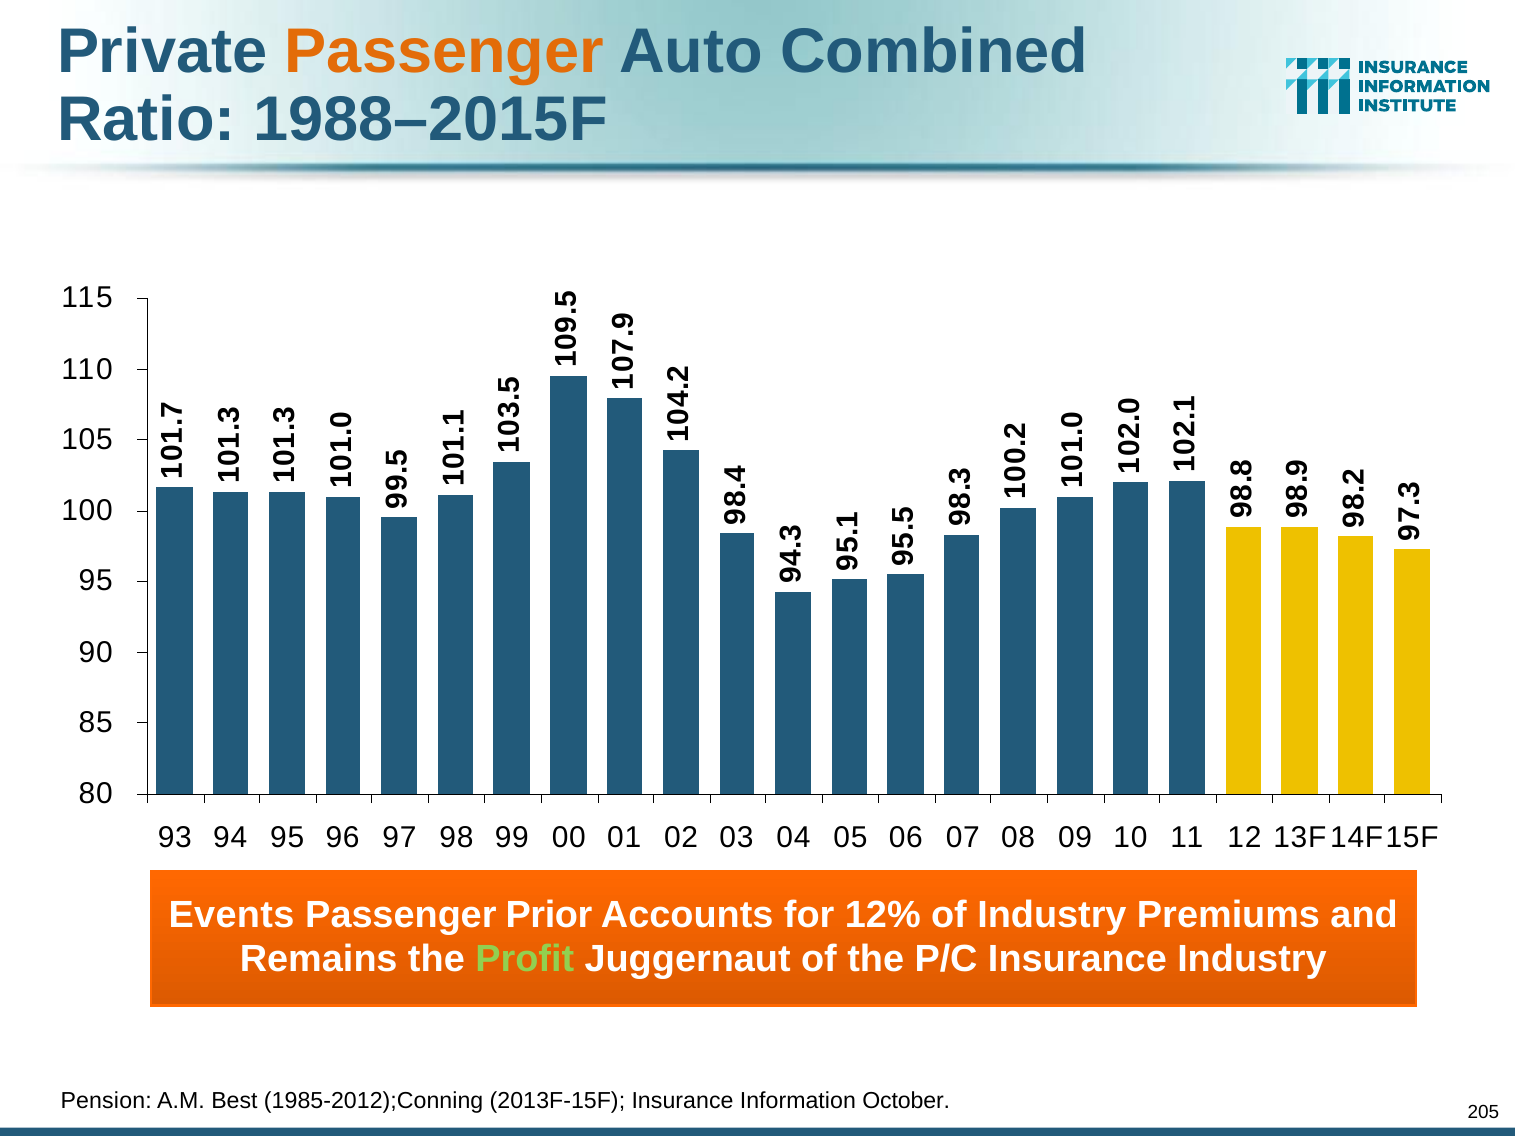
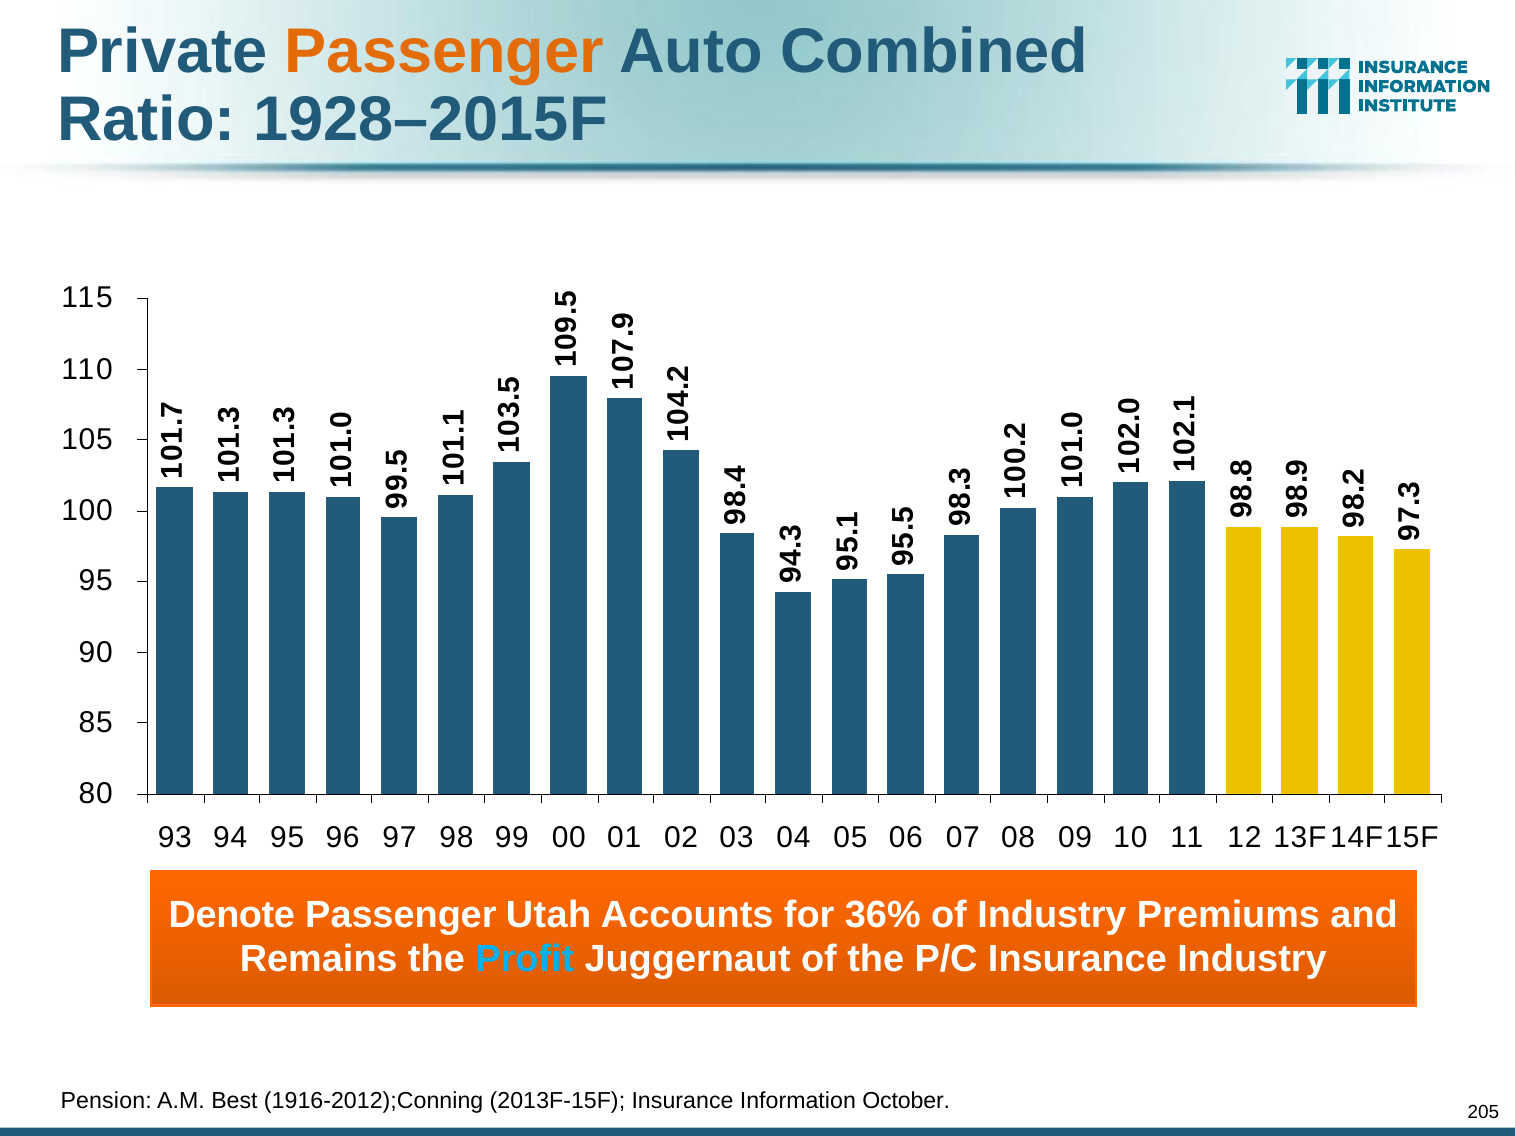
1988–2015F: 1988–2015F -> 1928–2015F
Events: Events -> Denote
Prior: Prior -> Utah
12%: 12% -> 36%
Profit colour: light green -> light blue
1985-2012);Conning: 1985-2012);Conning -> 1916-2012);Conning
